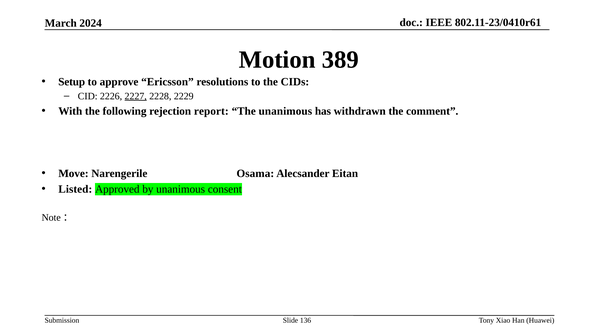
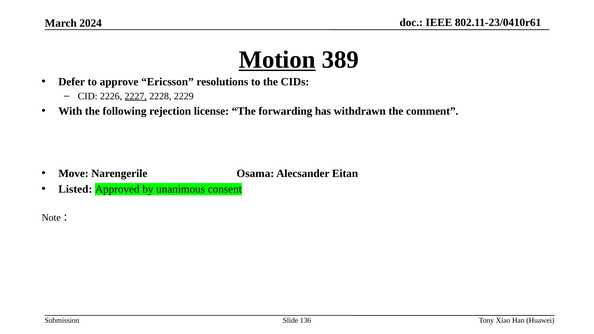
Motion underline: none -> present
Setup: Setup -> Defer
report: report -> license
The unanimous: unanimous -> forwarding
